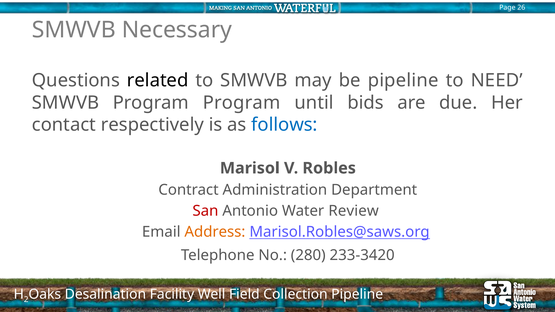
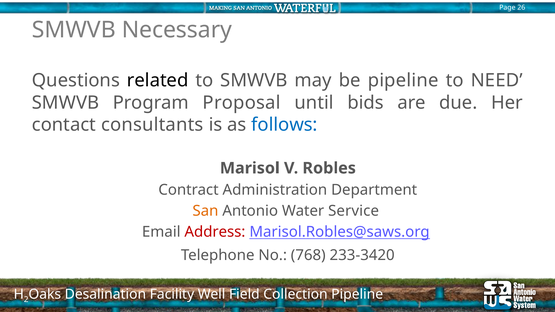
Program Program: Program -> Proposal
respectively: respectively -> consultants
San colour: red -> orange
Review: Review -> Service
Address colour: orange -> red
280: 280 -> 768
